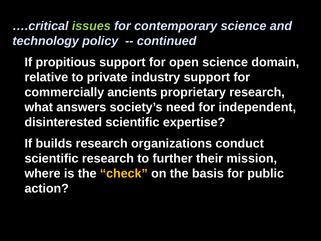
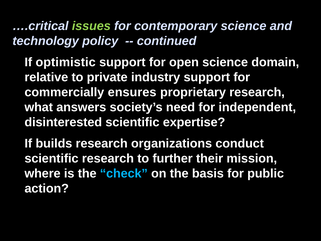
propitious: propitious -> optimistic
ancients: ancients -> ensures
check colour: yellow -> light blue
